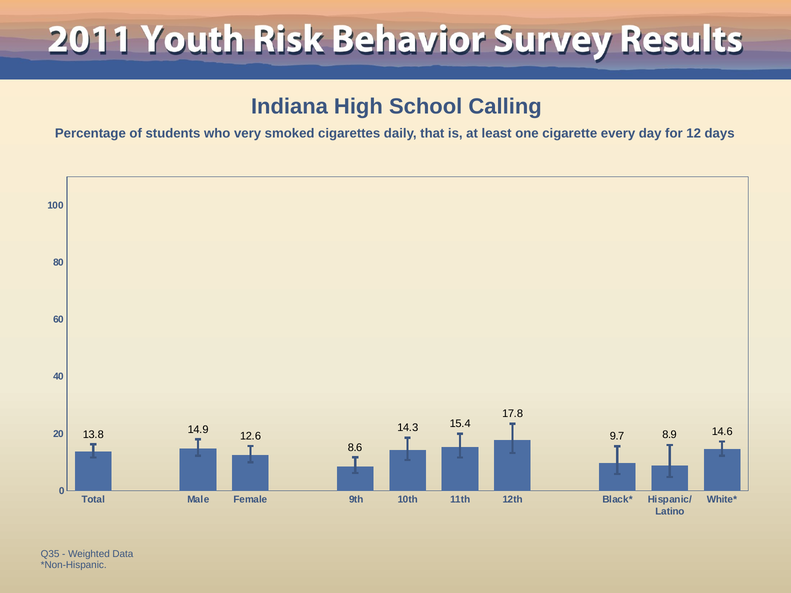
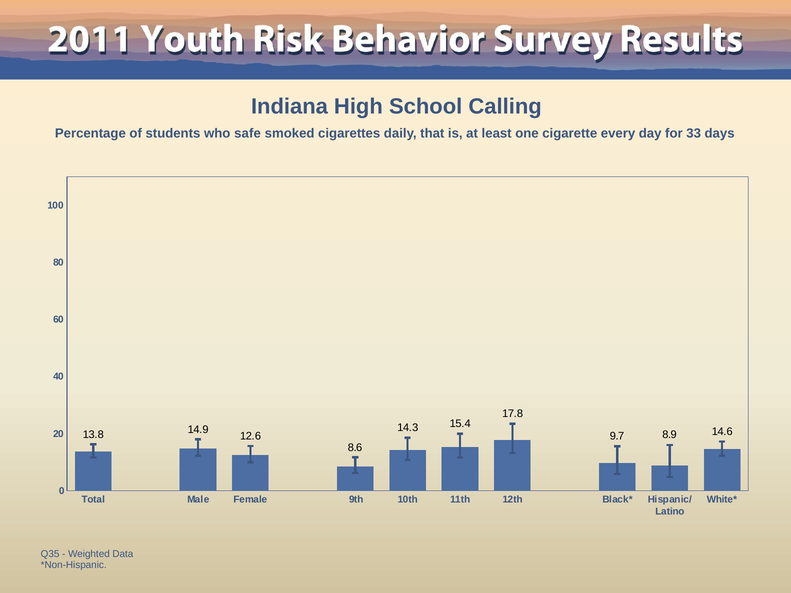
very: very -> safe
12: 12 -> 33
